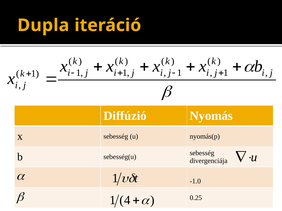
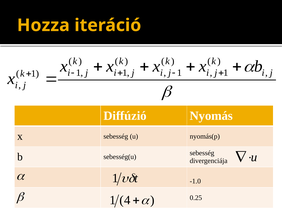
Dupla: Dupla -> Hozza
